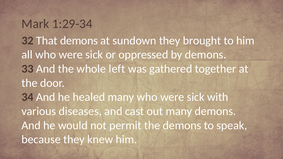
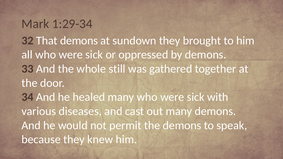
left: left -> still
